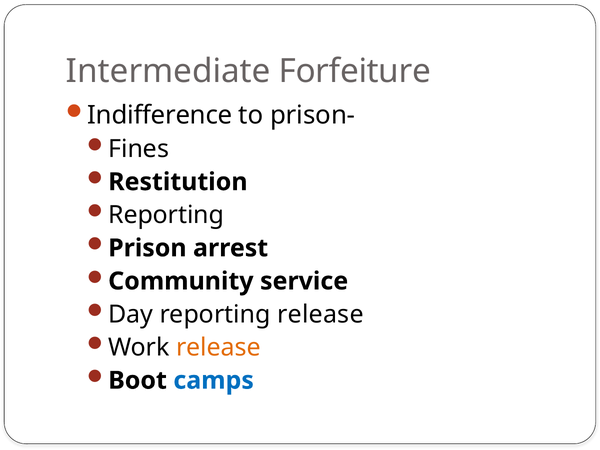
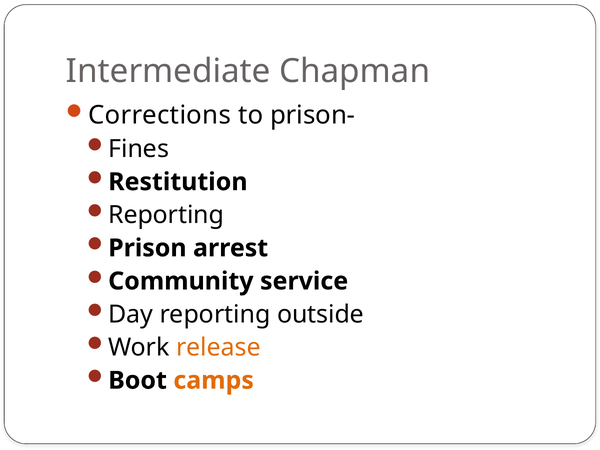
Forfeiture: Forfeiture -> Chapman
Indifference: Indifference -> Corrections
reporting release: release -> outside
camps colour: blue -> orange
